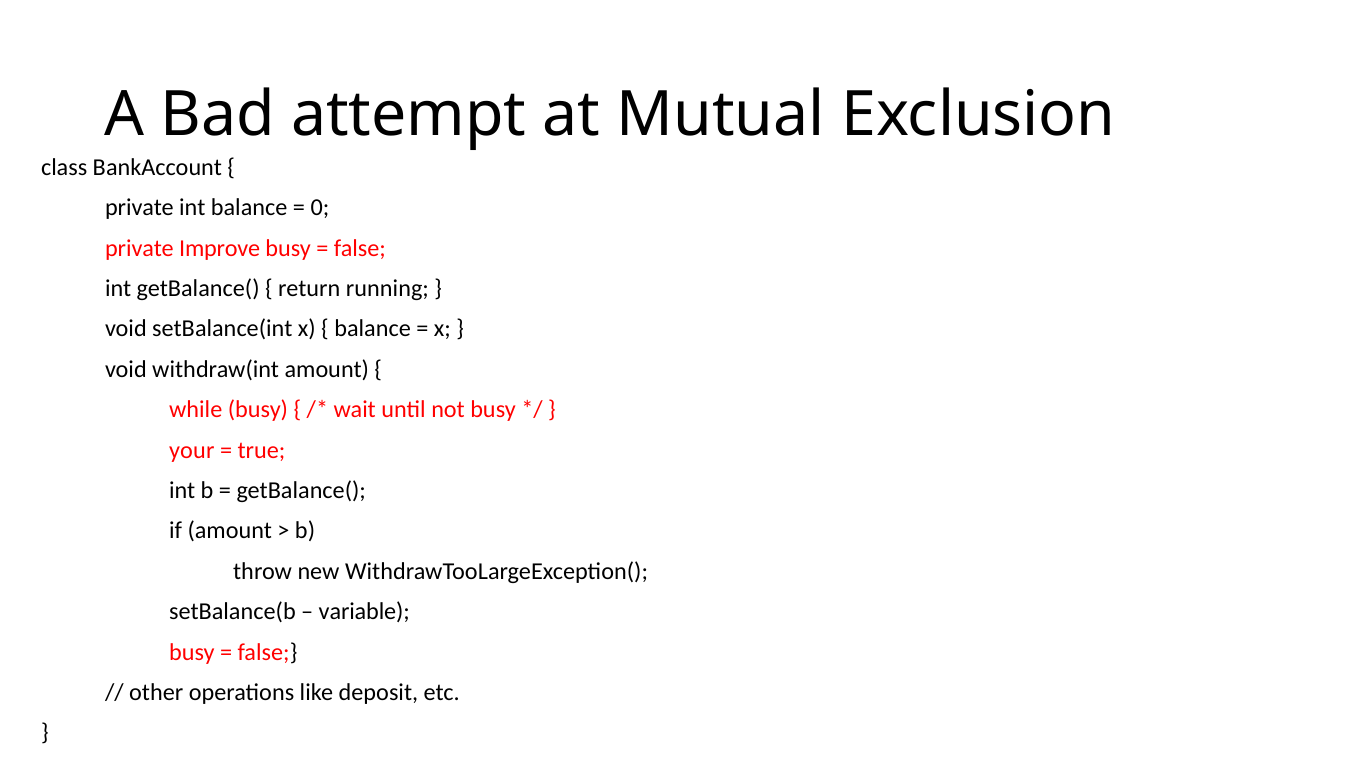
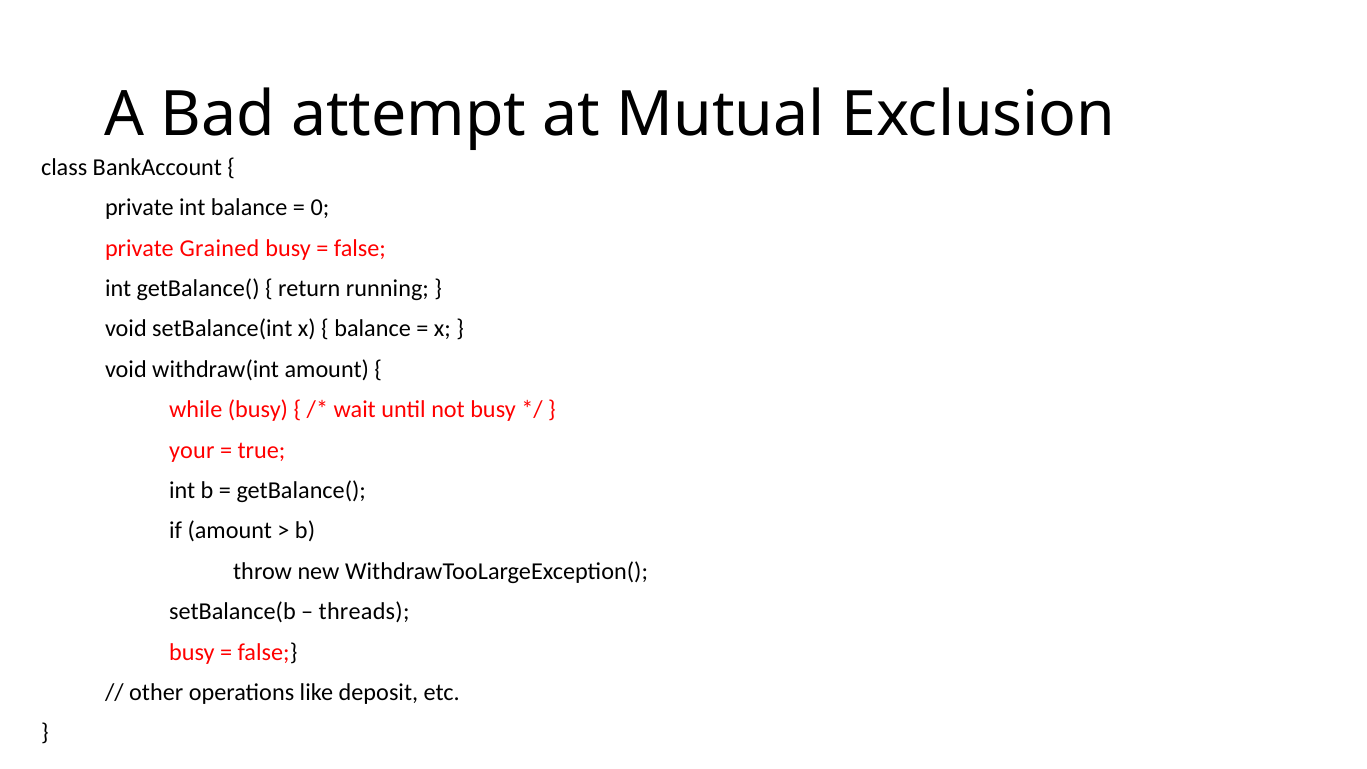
Improve: Improve -> Grained
variable: variable -> threads
